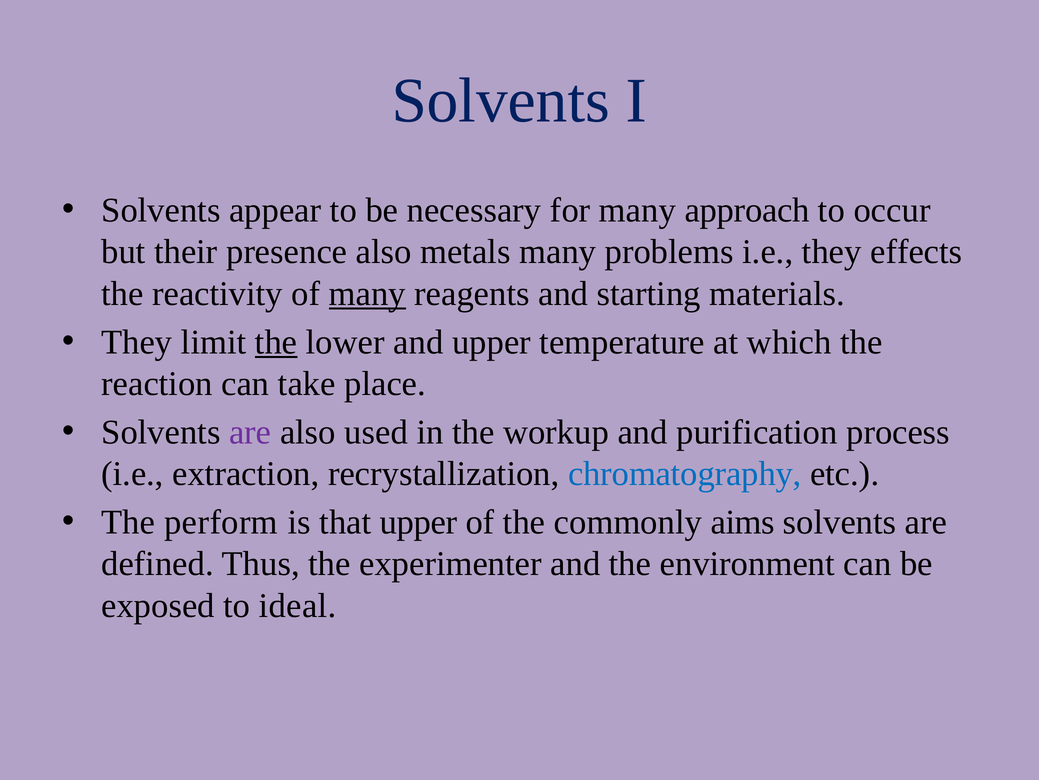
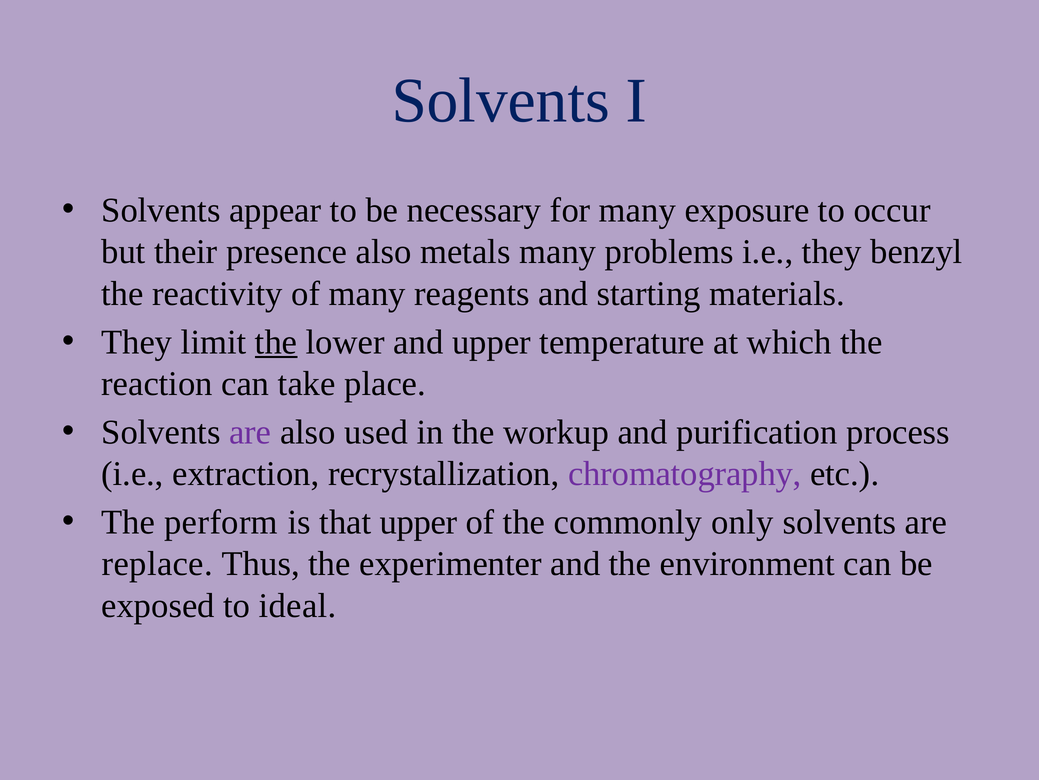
approach: approach -> exposure
effects: effects -> benzyl
many at (367, 293) underline: present -> none
chromatography colour: blue -> purple
aims: aims -> only
defined: defined -> replace
